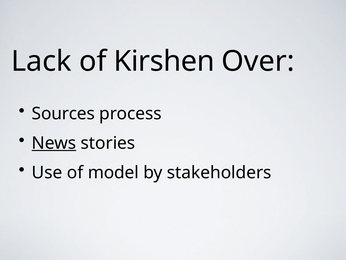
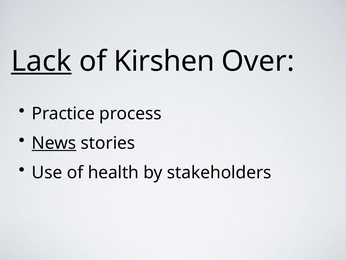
Lack underline: none -> present
Sources: Sources -> Practice
model: model -> health
